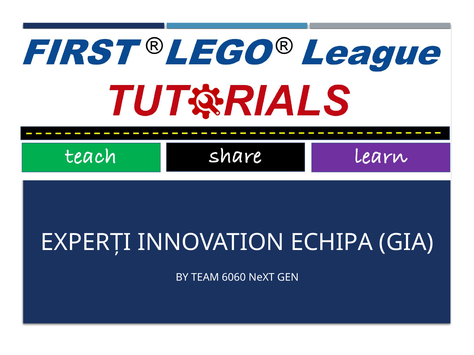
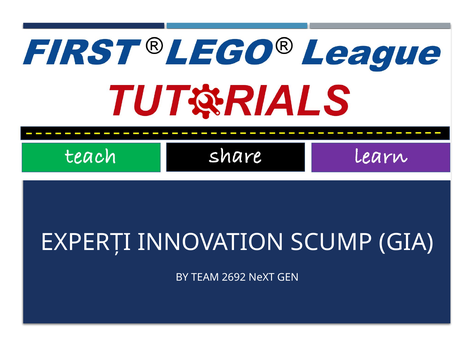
ECHIPA: ECHIPA -> SCUMP
6060: 6060 -> 2692
